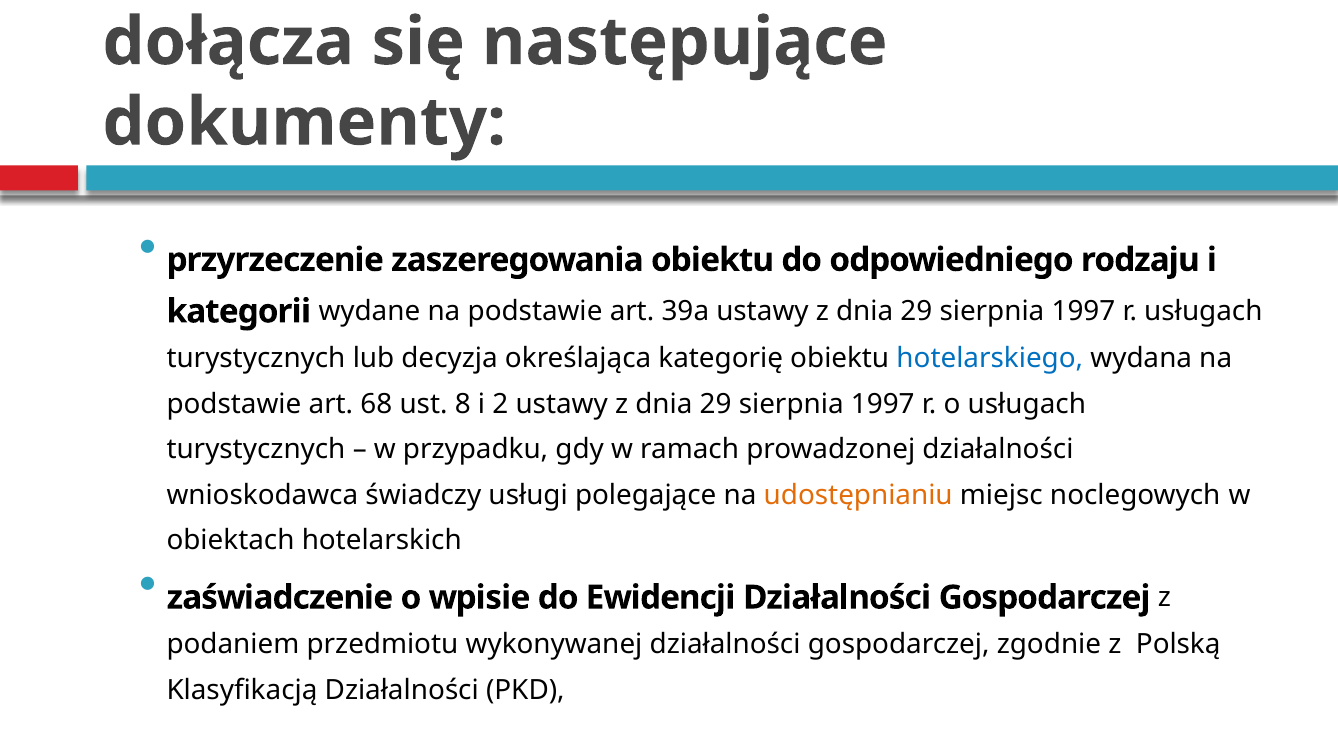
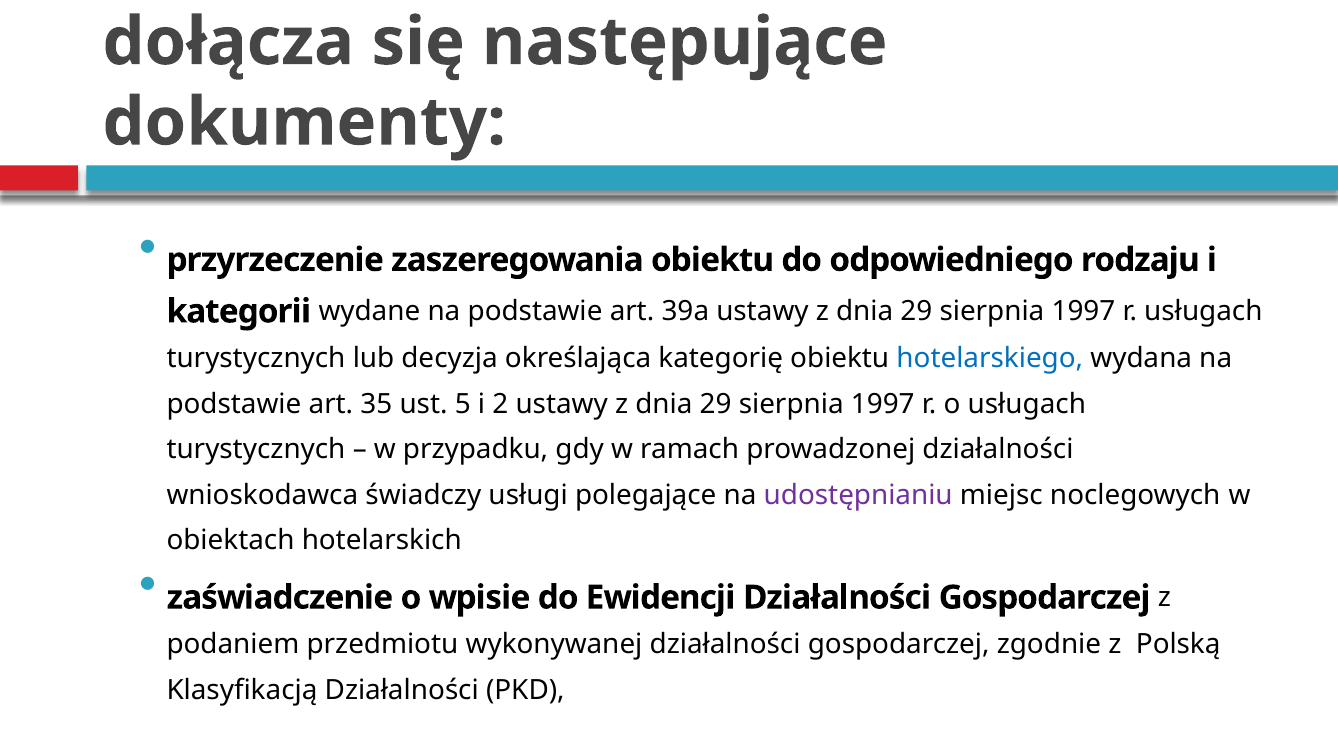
68: 68 -> 35
8: 8 -> 5
udostępnianiu colour: orange -> purple
